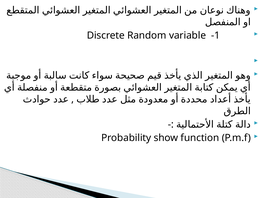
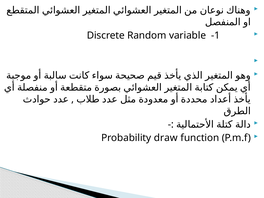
show: show -> draw
